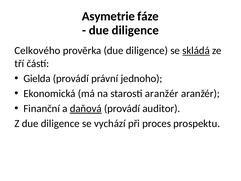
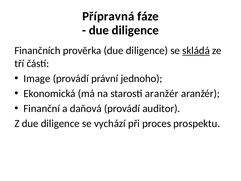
Asymetrie: Asymetrie -> Přípravná
Celkového: Celkového -> Finančních
Gielda: Gielda -> Image
daňová underline: present -> none
